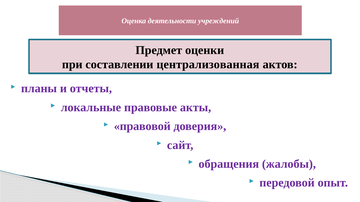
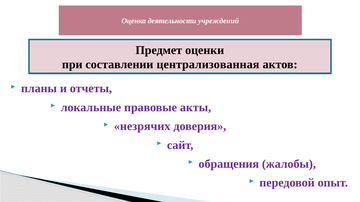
правовой: правовой -> незрячих
